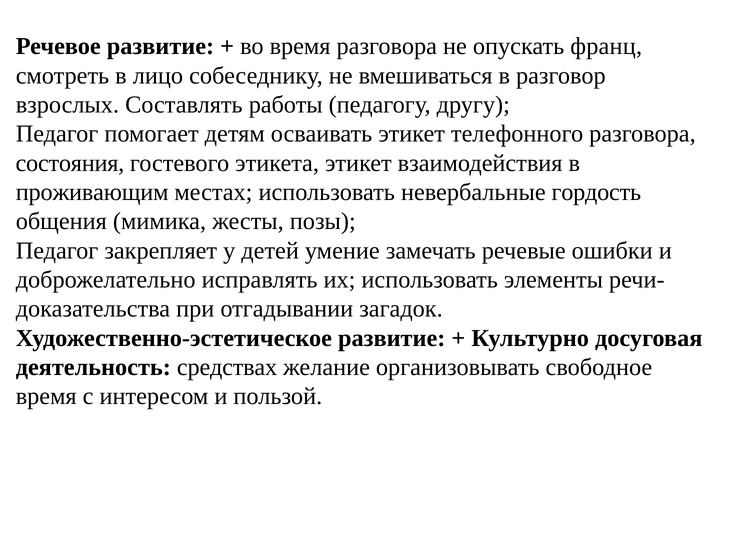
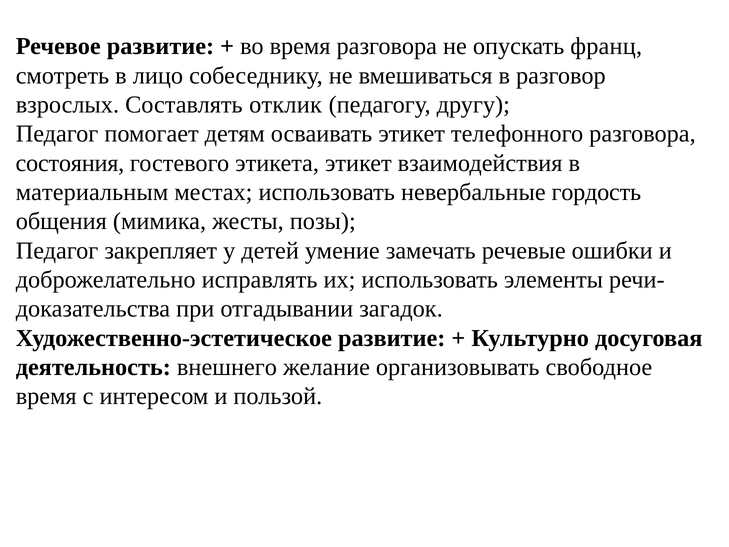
работы: работы -> отклик
проживающим: проживающим -> материальным
средствах: средствах -> внешнего
